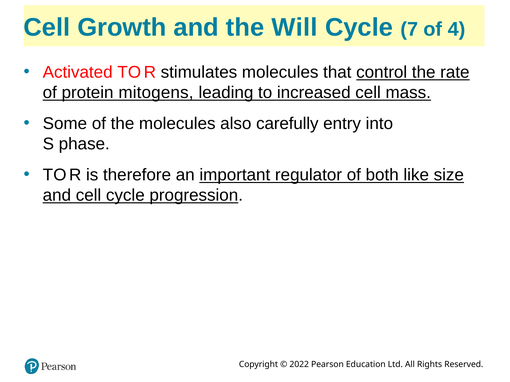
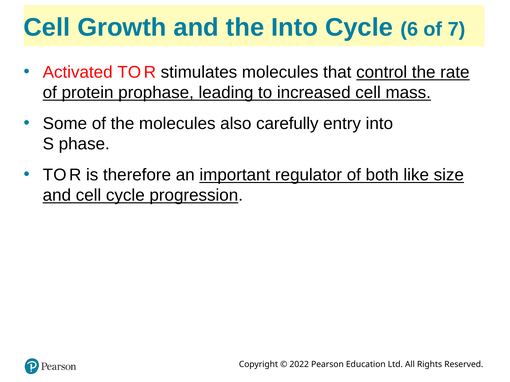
the Will: Will -> Into
7: 7 -> 6
4: 4 -> 7
mitogens: mitogens -> prophase
